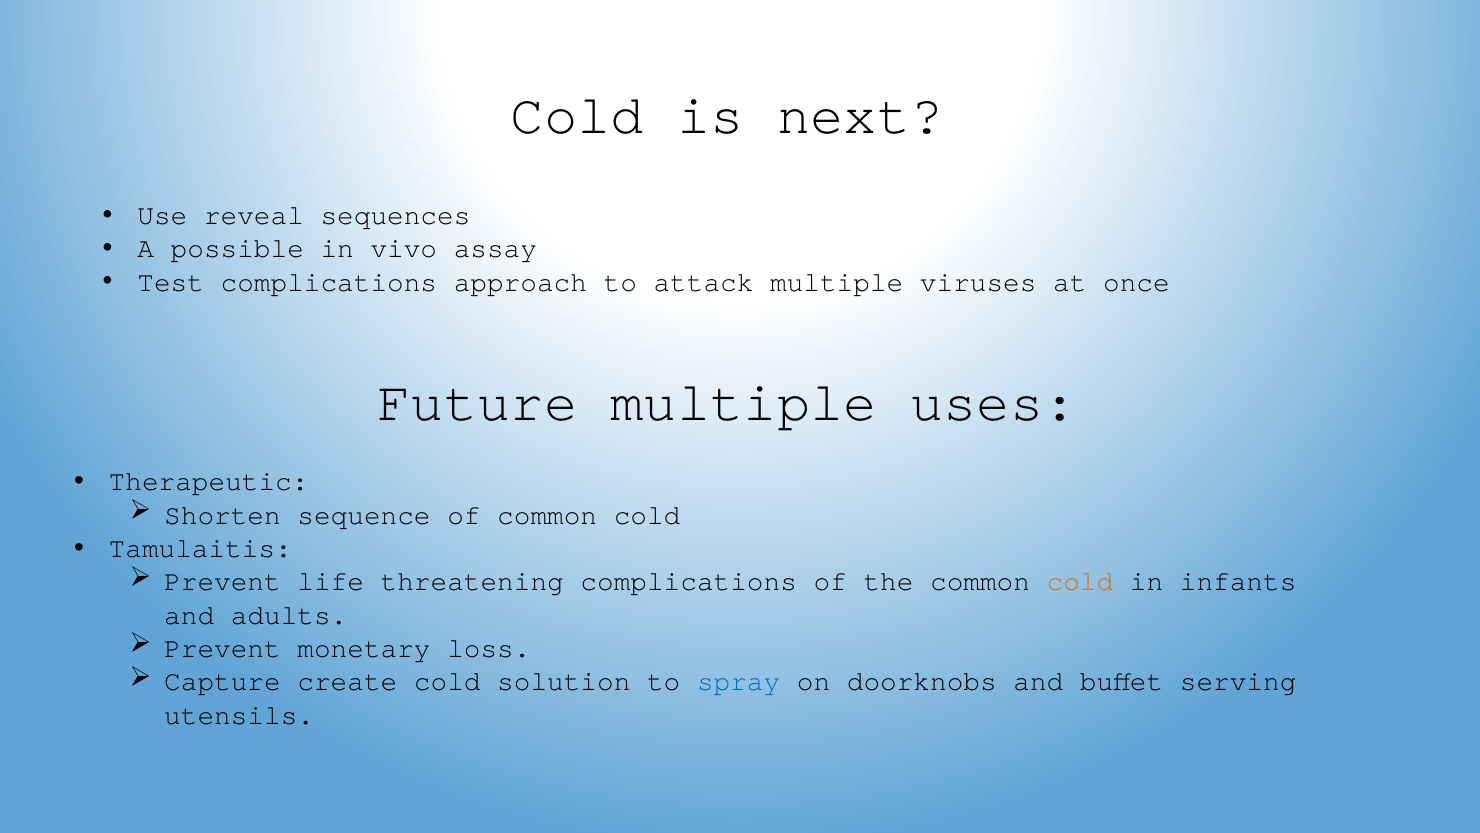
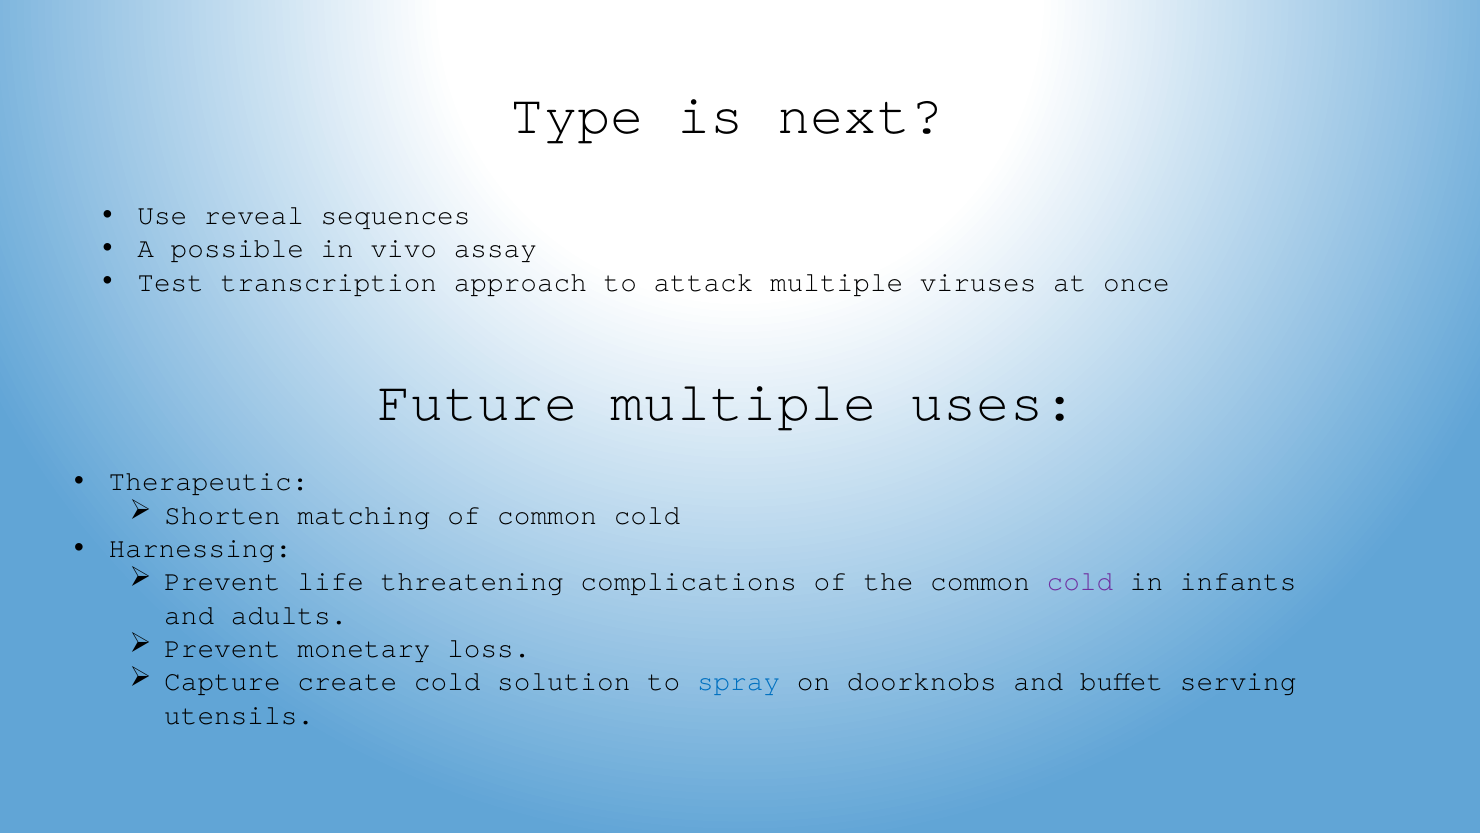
Cold at (577, 115): Cold -> Type
Test complications: complications -> transcription
sequence: sequence -> matching
Tamulaitis: Tamulaitis -> Harnessing
cold at (1080, 581) colour: orange -> purple
